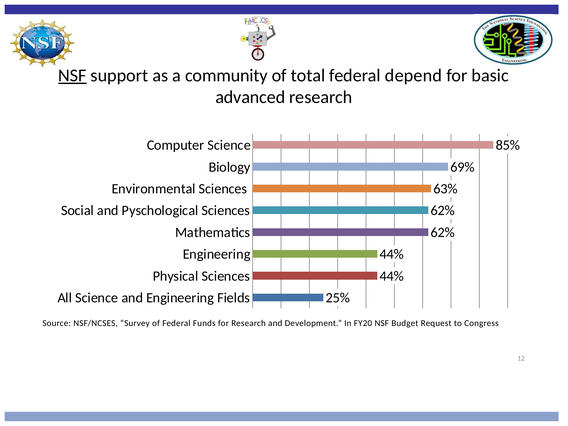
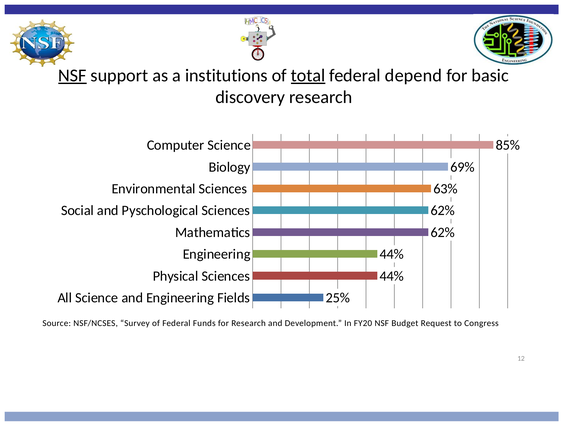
community: community -> institutions
total underline: none -> present
advanced: advanced -> discovery
